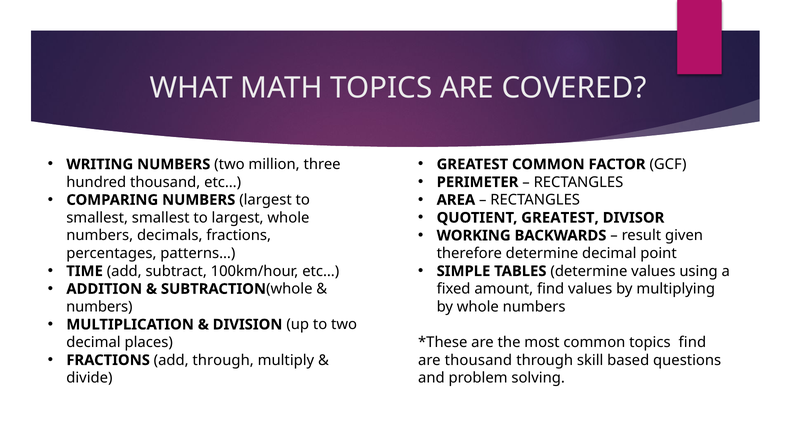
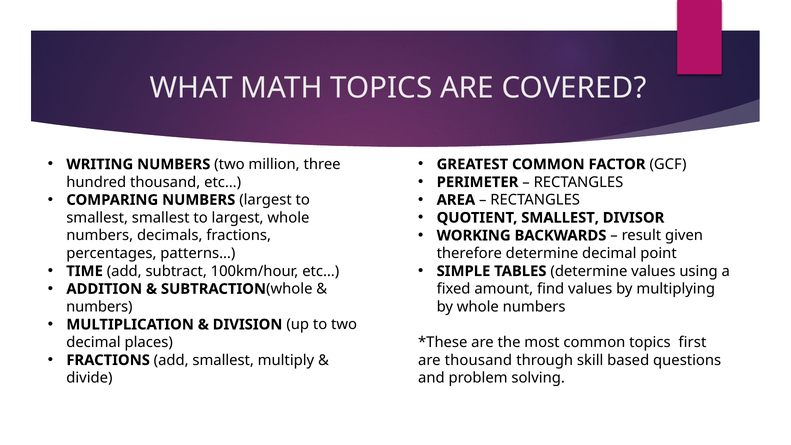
QUOTIENT GREATEST: GREATEST -> SMALLEST
topics find: find -> first
add through: through -> smallest
